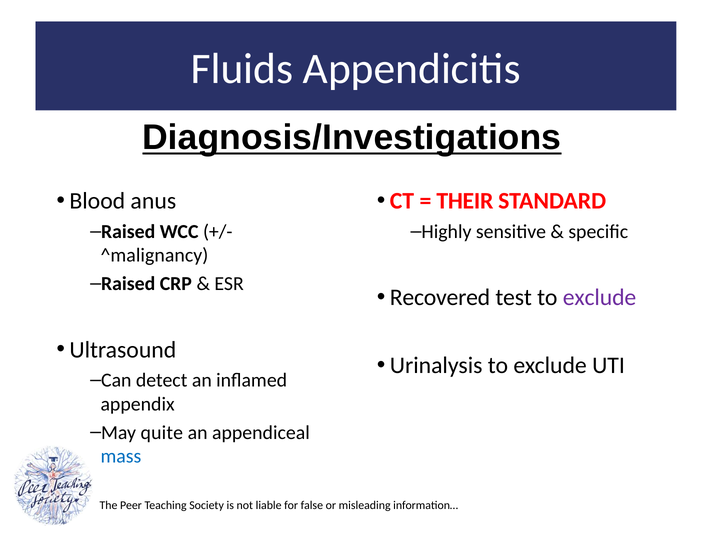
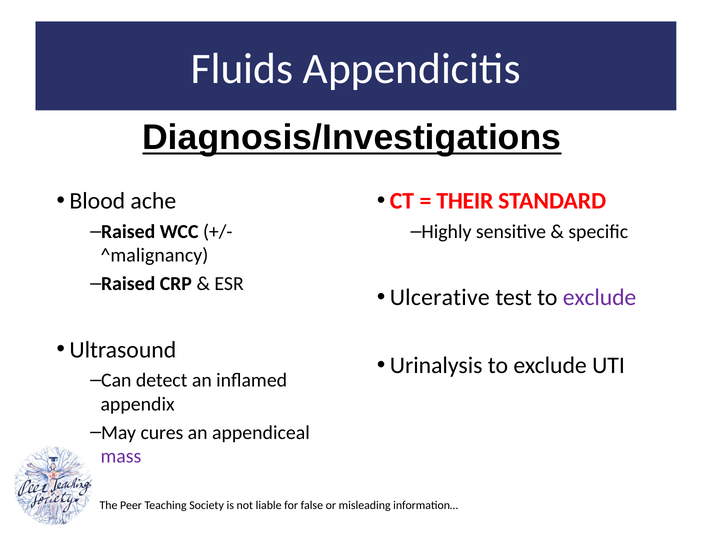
anus: anus -> ache
Recovered: Recovered -> Ulcerative
quite: quite -> cures
mass colour: blue -> purple
